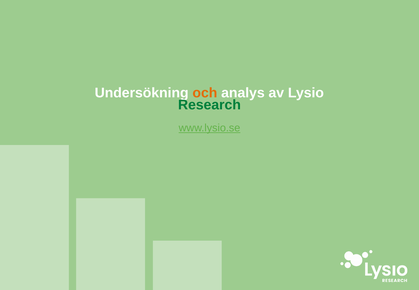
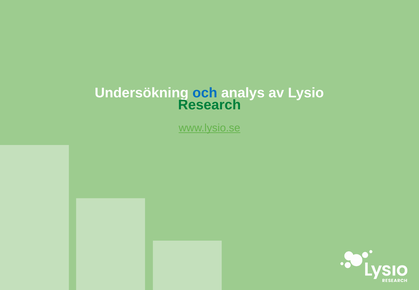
och colour: orange -> blue
